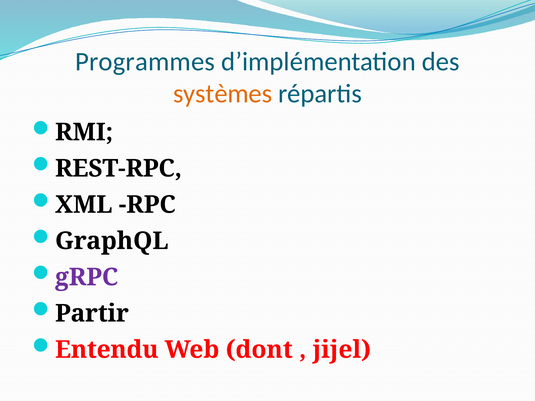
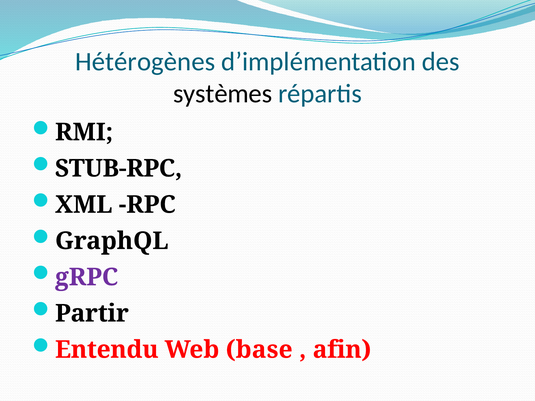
Programmes: Programmes -> Hétérogènes
systèmes colour: orange -> black
REST-RPC: REST-RPC -> STUB-RPC
dont: dont -> base
jijel: jijel -> afin
